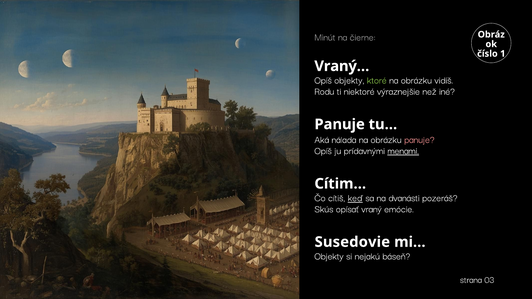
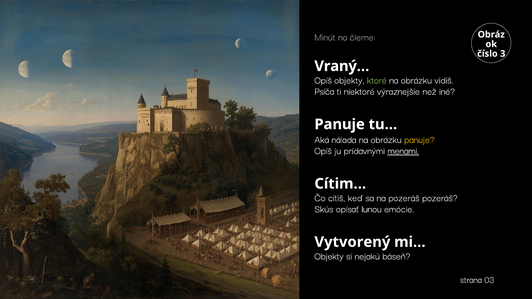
1: 1 -> 3
Rodu: Rodu -> Psíča
panuje at (419, 140) colour: pink -> yellow
keď underline: present -> none
na dvanásti: dvanásti -> pozeráš
vraný: vraný -> lunou
Susedovie: Susedovie -> Vytvorený
